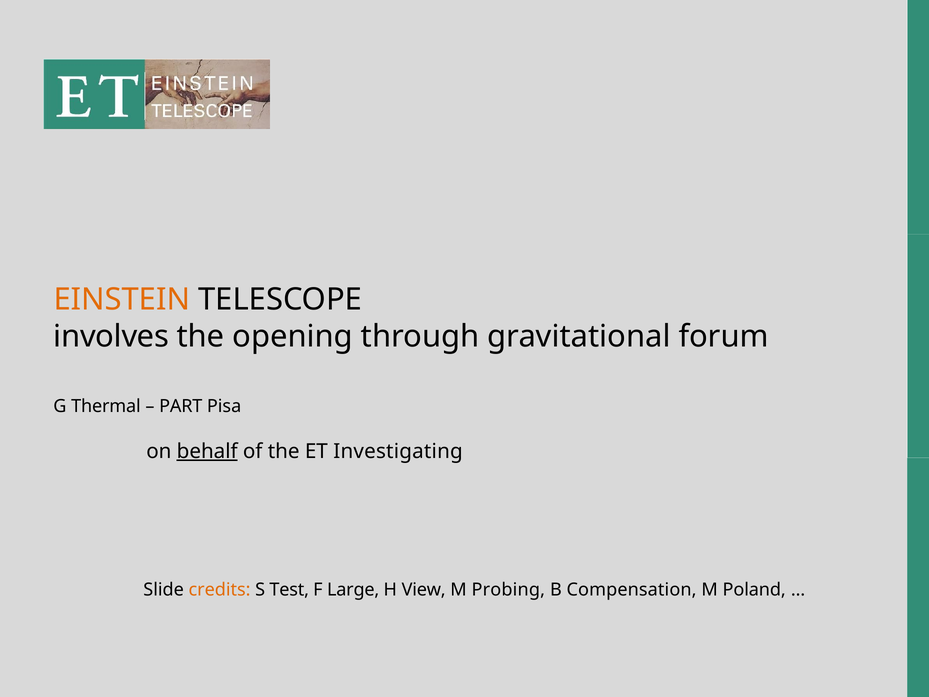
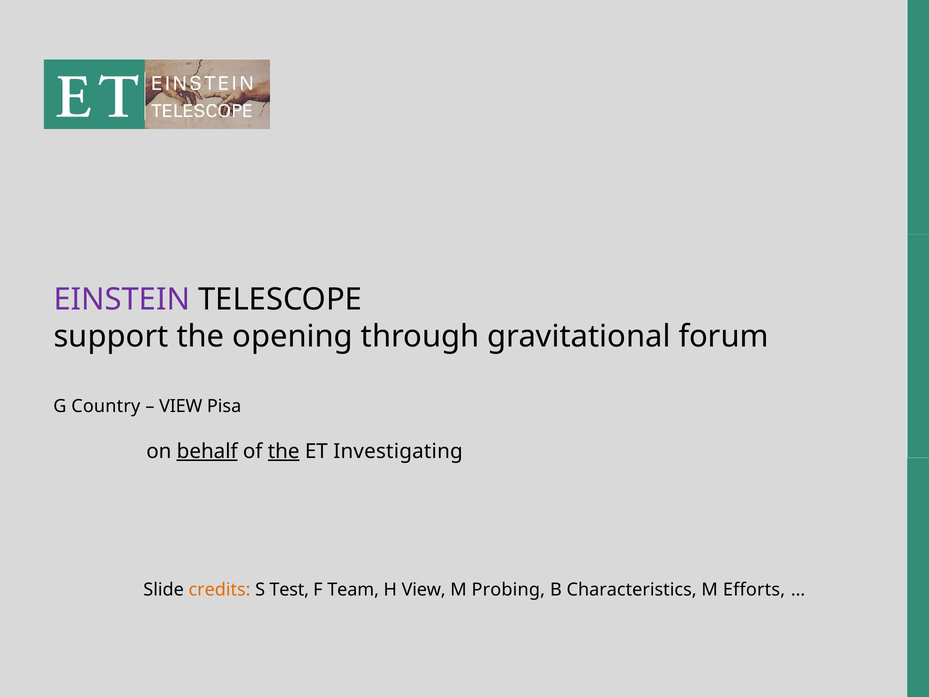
EINSTEIN colour: orange -> purple
involves: involves -> support
Thermal: Thermal -> Country
PART at (181, 406): PART -> VIEW
the at (284, 451) underline: none -> present
Large: Large -> Team
Compensation: Compensation -> Characteristics
Poland: Poland -> Efforts
